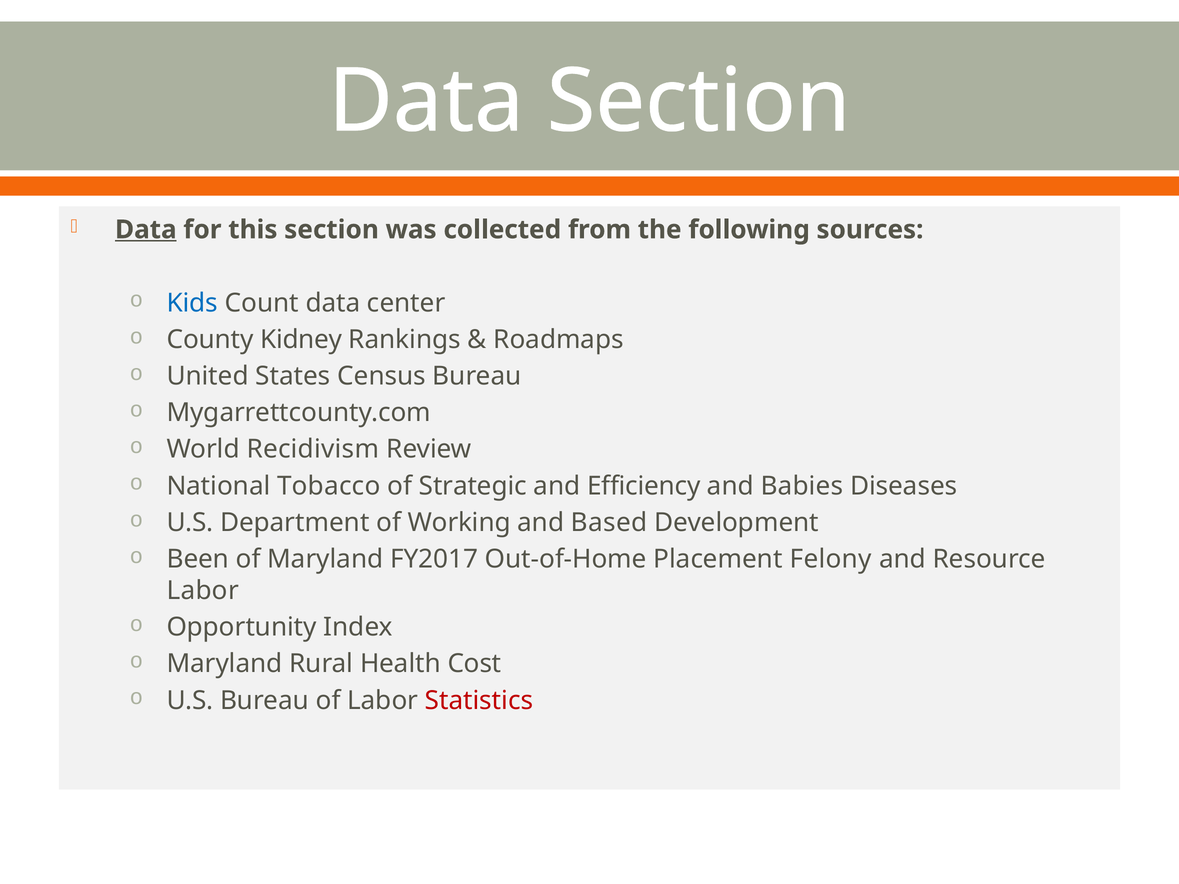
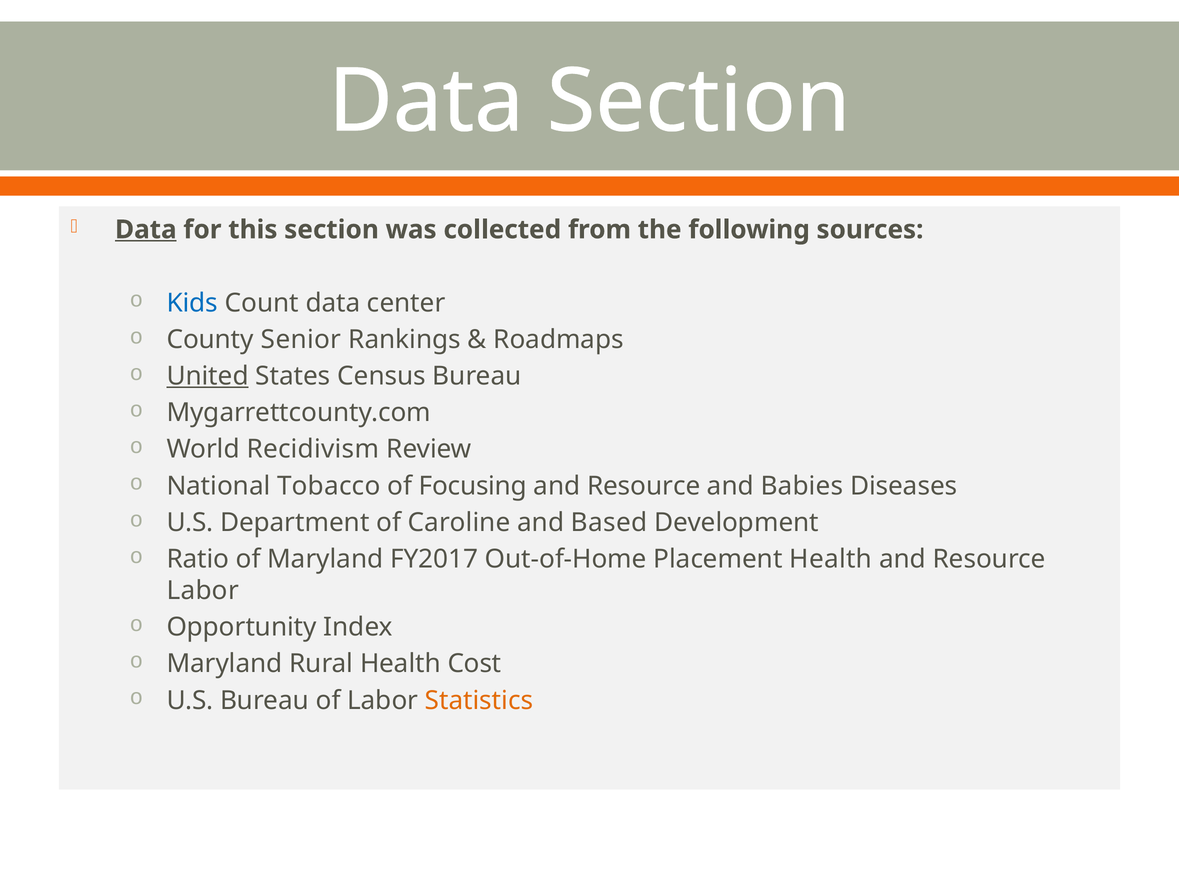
Kidney: Kidney -> Senior
United underline: none -> present
Strategic: Strategic -> Focusing
Efficiency at (644, 486): Efficiency -> Resource
Working: Working -> Caroline
Been: Been -> Ratio
Placement Felony: Felony -> Health
Statistics colour: red -> orange
